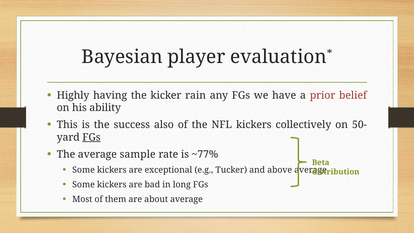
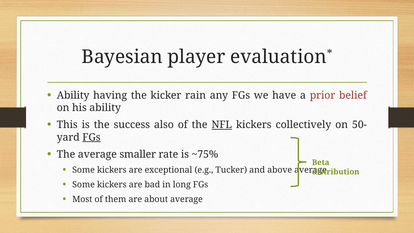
Highly at (73, 95): Highly -> Ability
NFL underline: none -> present
sample: sample -> smaller
~77%: ~77% -> ~75%
